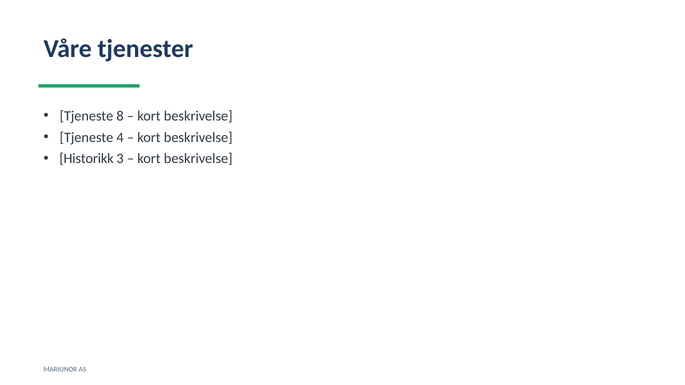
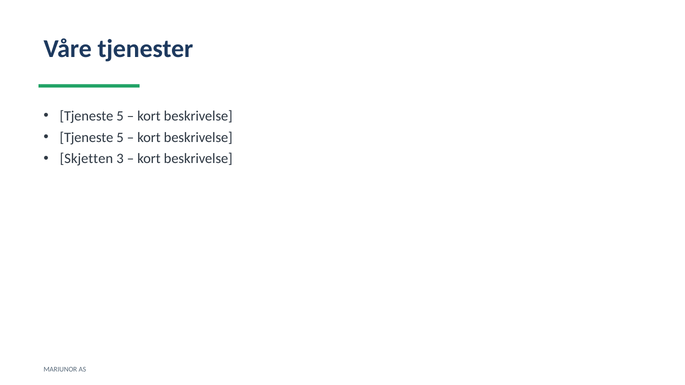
8 at (120, 116): 8 -> 5
4 at (120, 137): 4 -> 5
Historikk: Historikk -> Skjetten
